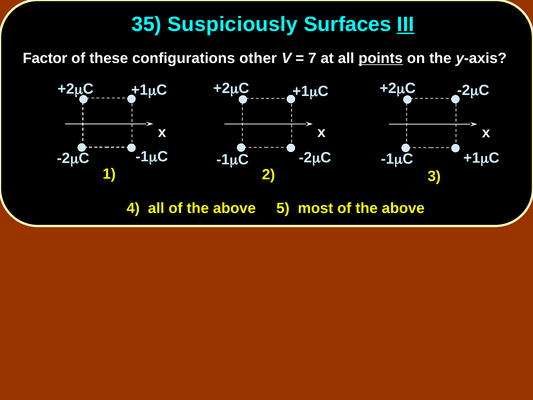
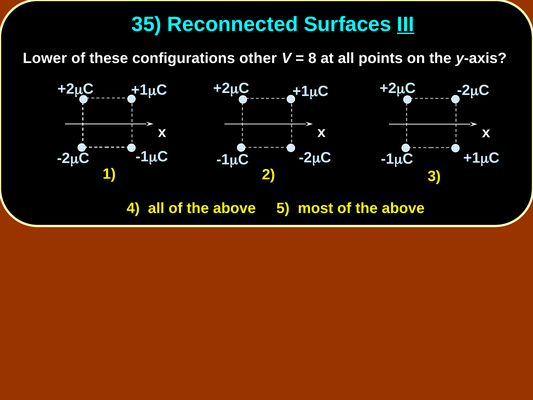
Suspiciously: Suspiciously -> Reconnected
Factor: Factor -> Lower
7: 7 -> 8
points underline: present -> none
